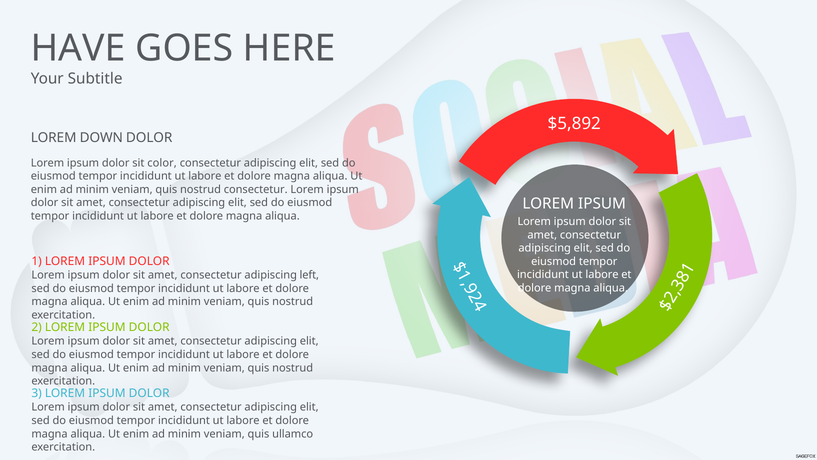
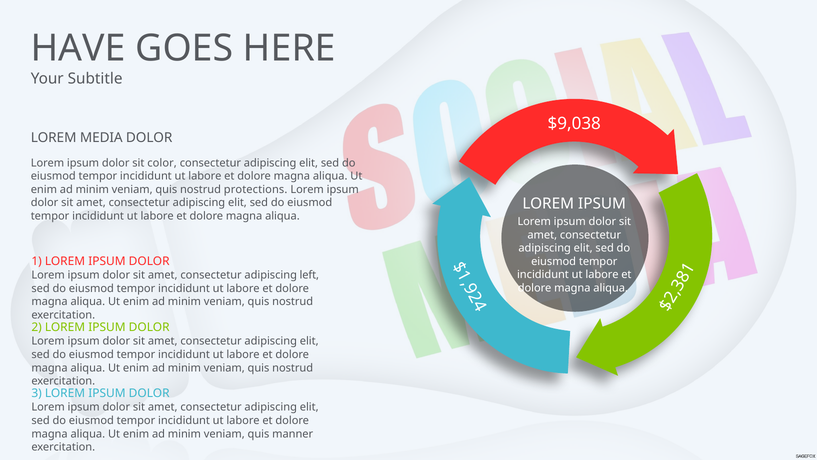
$5,892: $5,892 -> $9,038
DOWN: DOWN -> MEDIA
nostrud consectetur: consectetur -> protections
ullamco: ullamco -> manner
